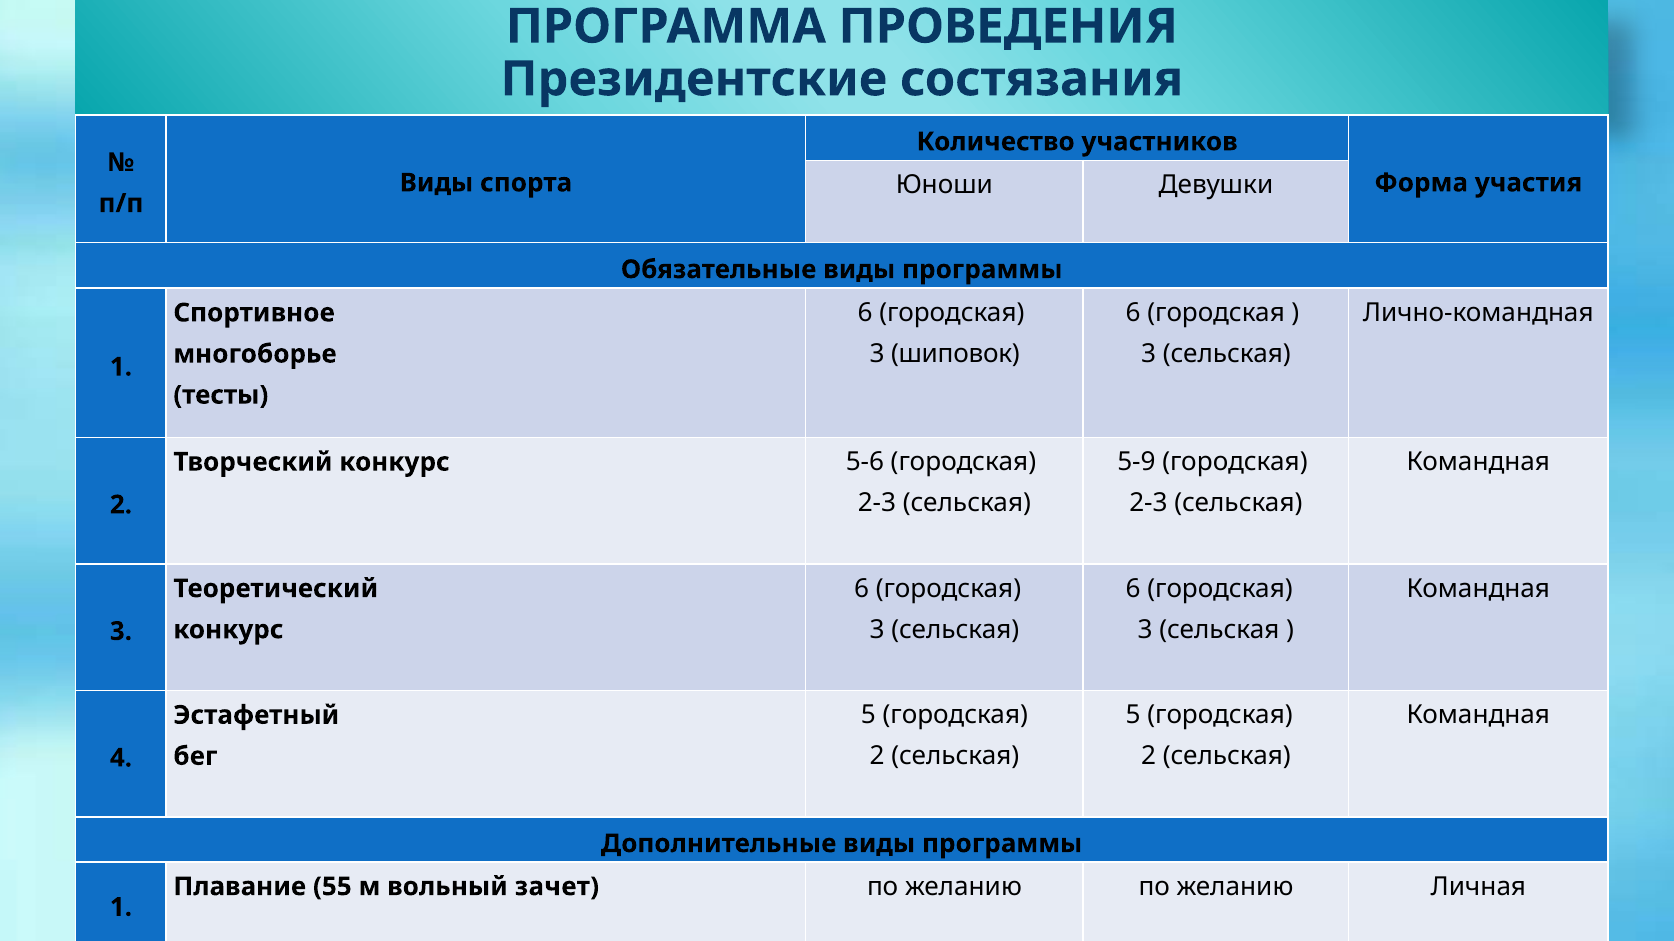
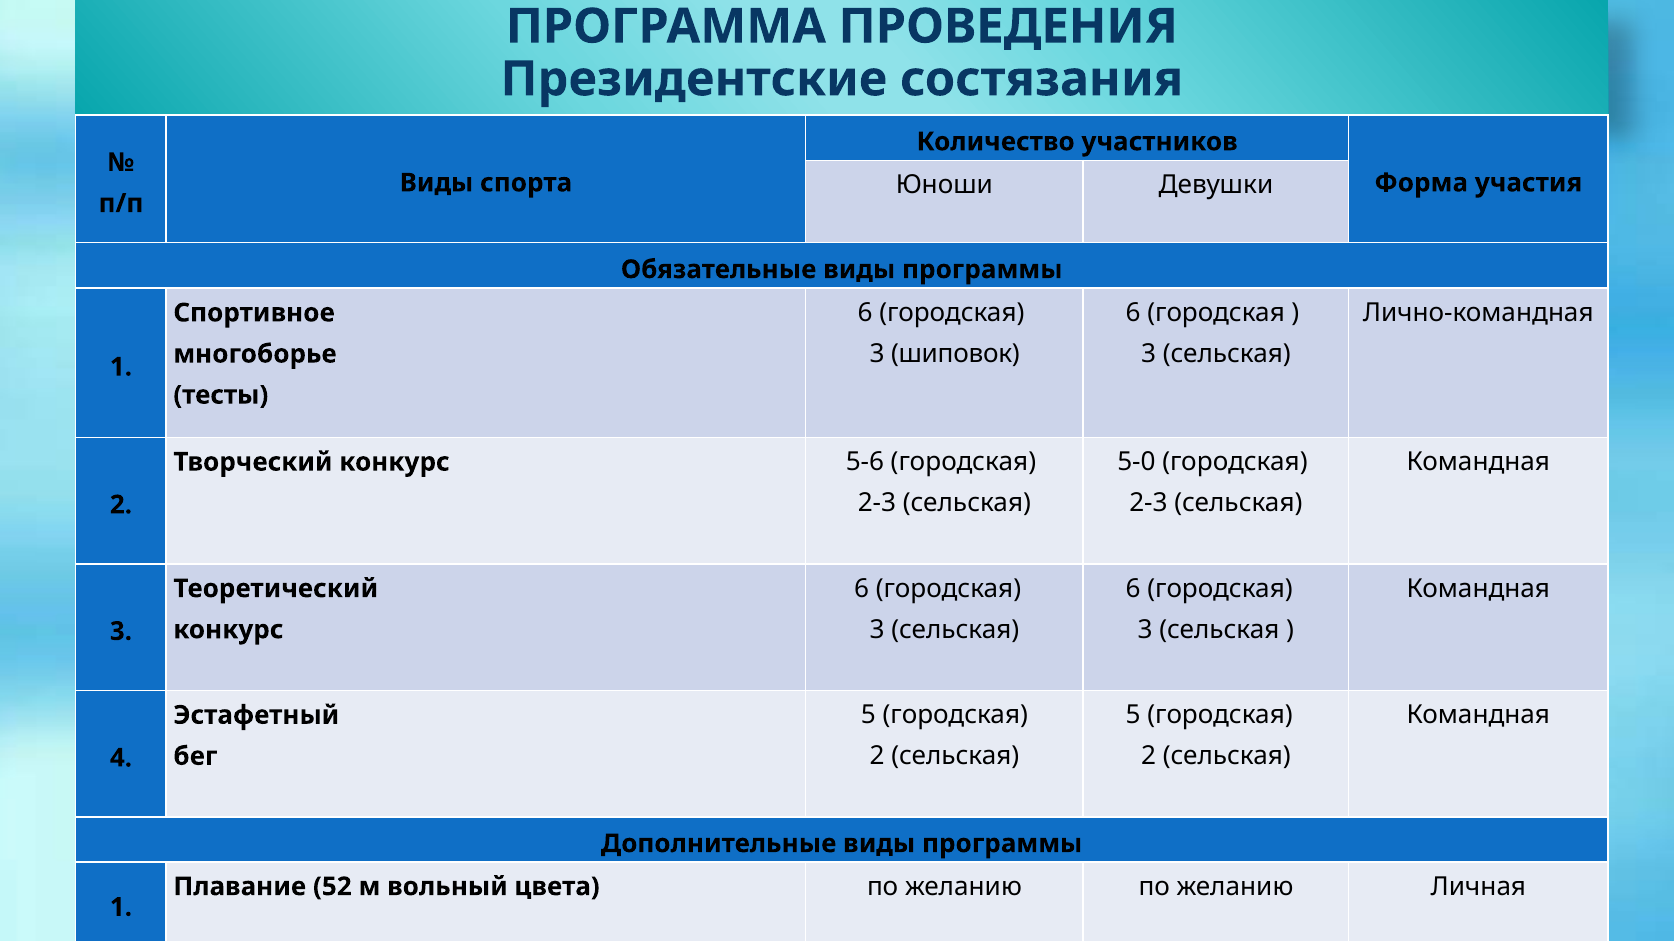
5-9: 5-9 -> 5-0
55: 55 -> 52
зачет: зачет -> цвета
